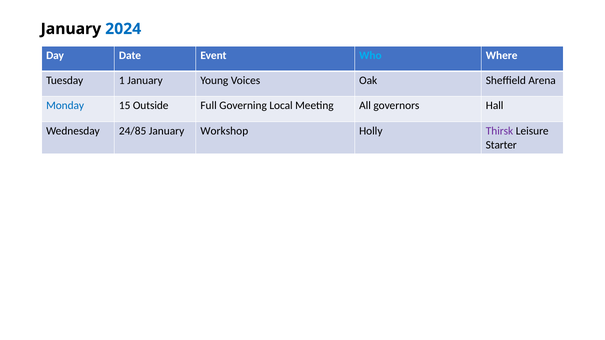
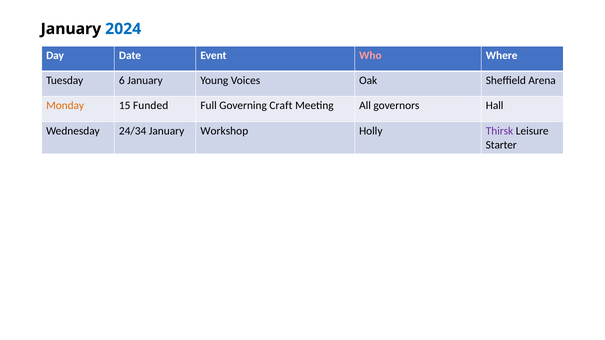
Who colour: light blue -> pink
1: 1 -> 6
Monday colour: blue -> orange
Outside: Outside -> Funded
Local: Local -> Craft
24/85: 24/85 -> 24/34
